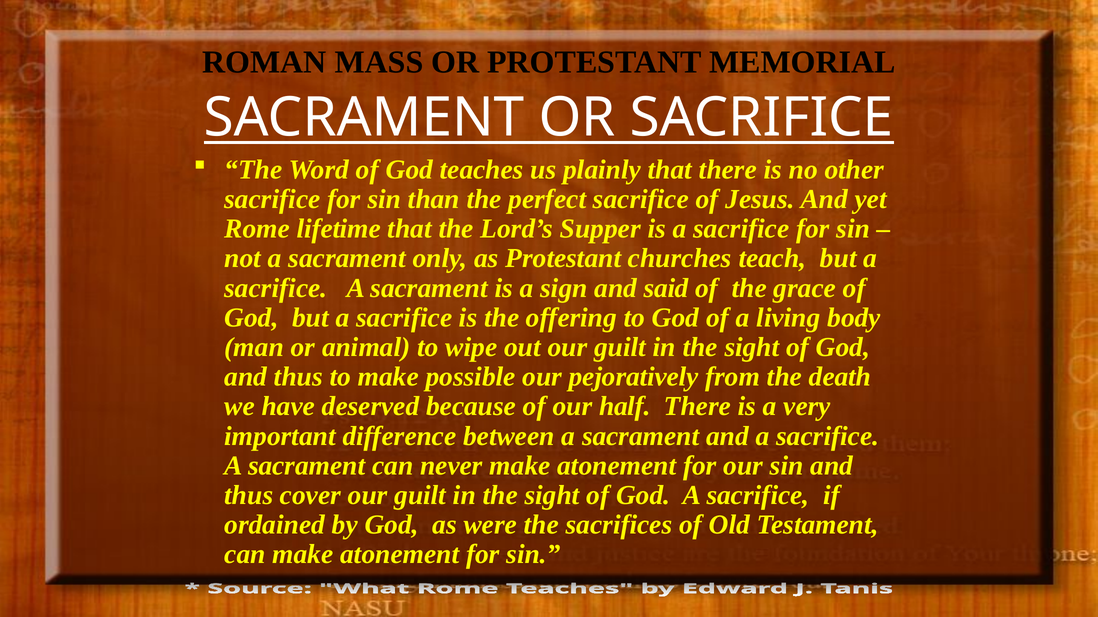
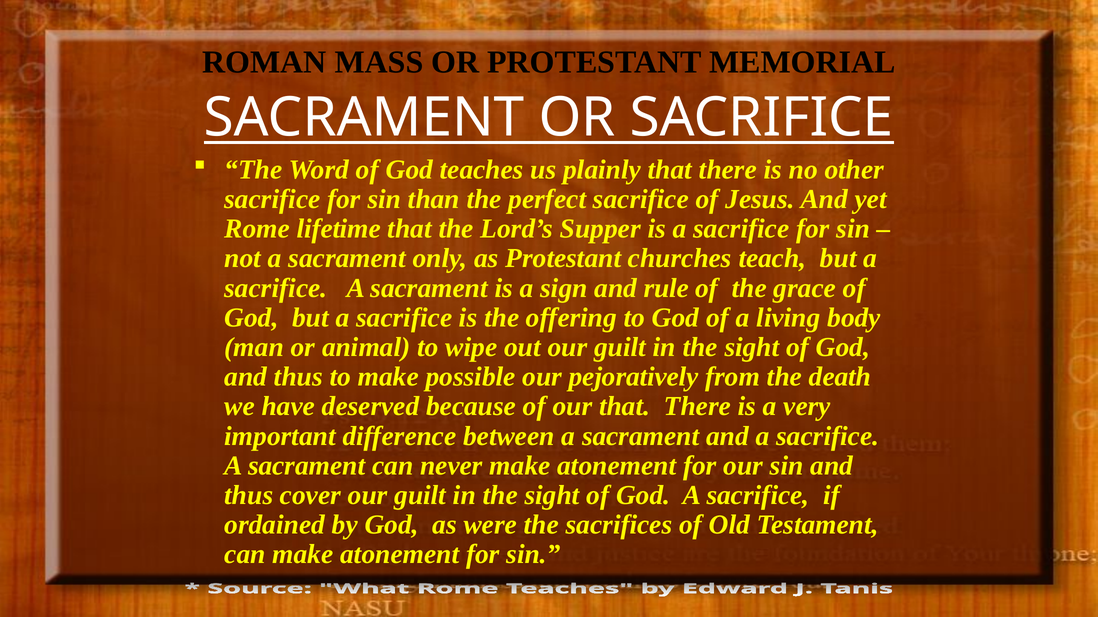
said: said -> rule
our half: half -> that
